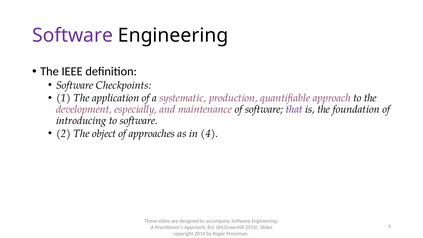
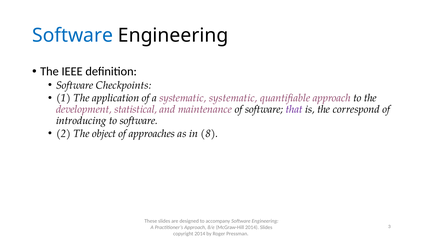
Software at (73, 36) colour: purple -> blue
systematic production: production -> systematic
especially: especially -> statistical
foundation: foundation -> correspond
4: 4 -> 8
